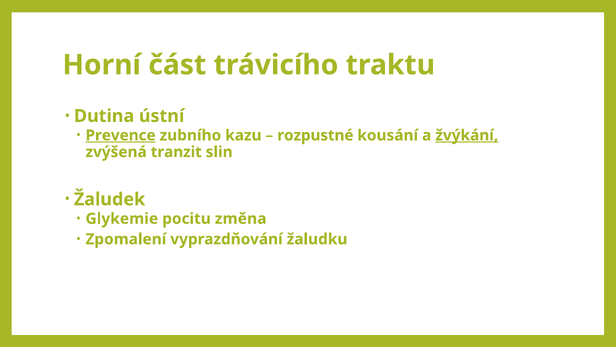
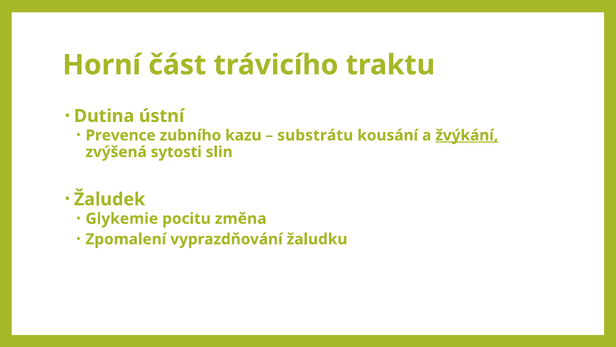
Prevence underline: present -> none
rozpustné: rozpustné -> substrátu
tranzit: tranzit -> sytosti
